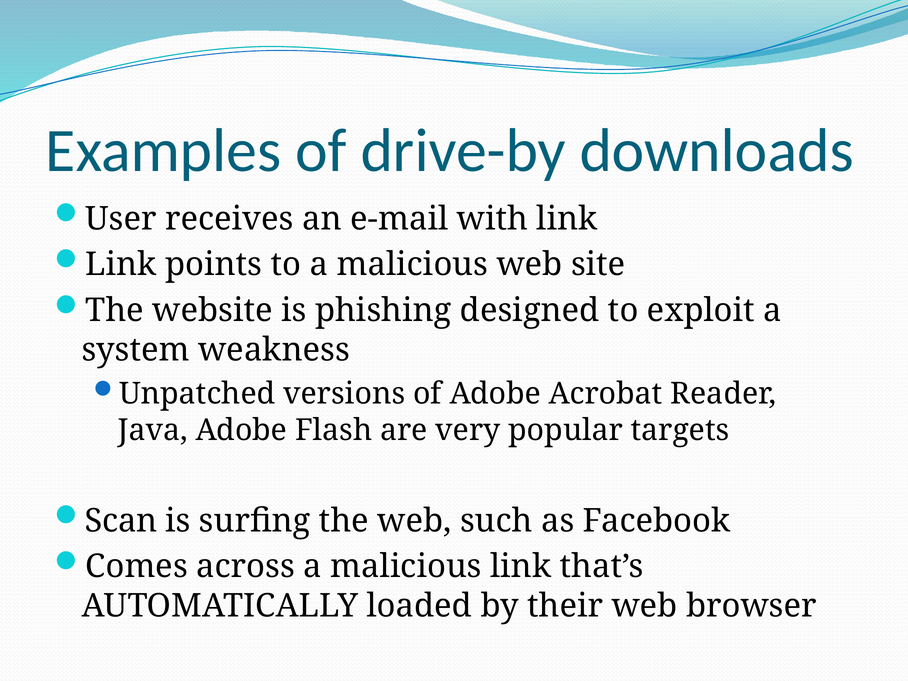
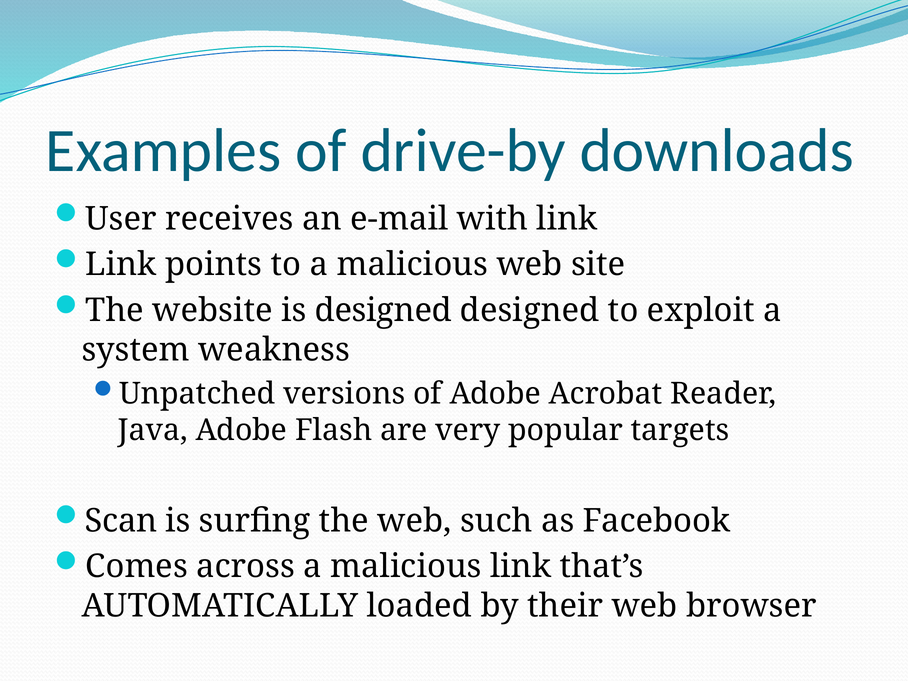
is phishing: phishing -> designed
